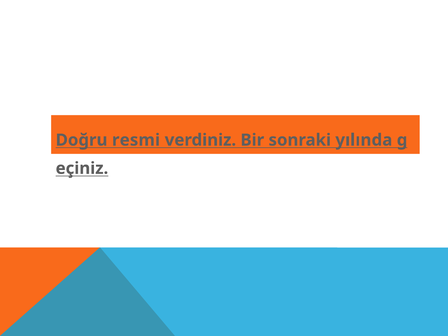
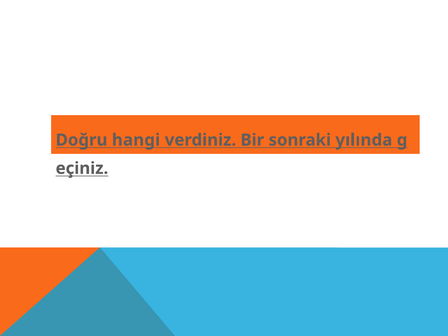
resmi: resmi -> hangi
